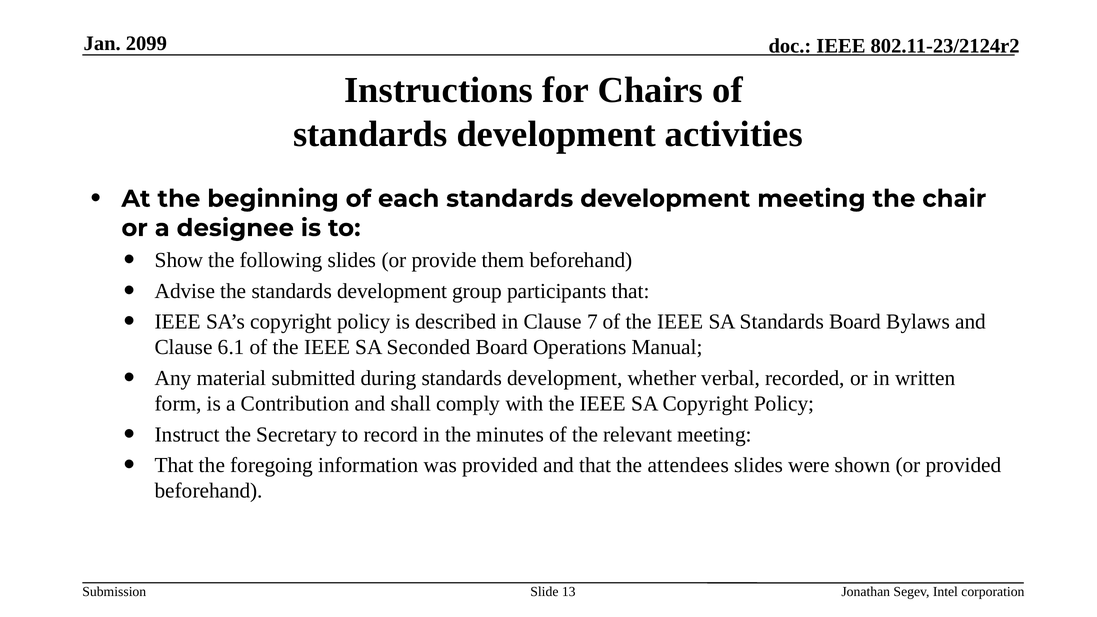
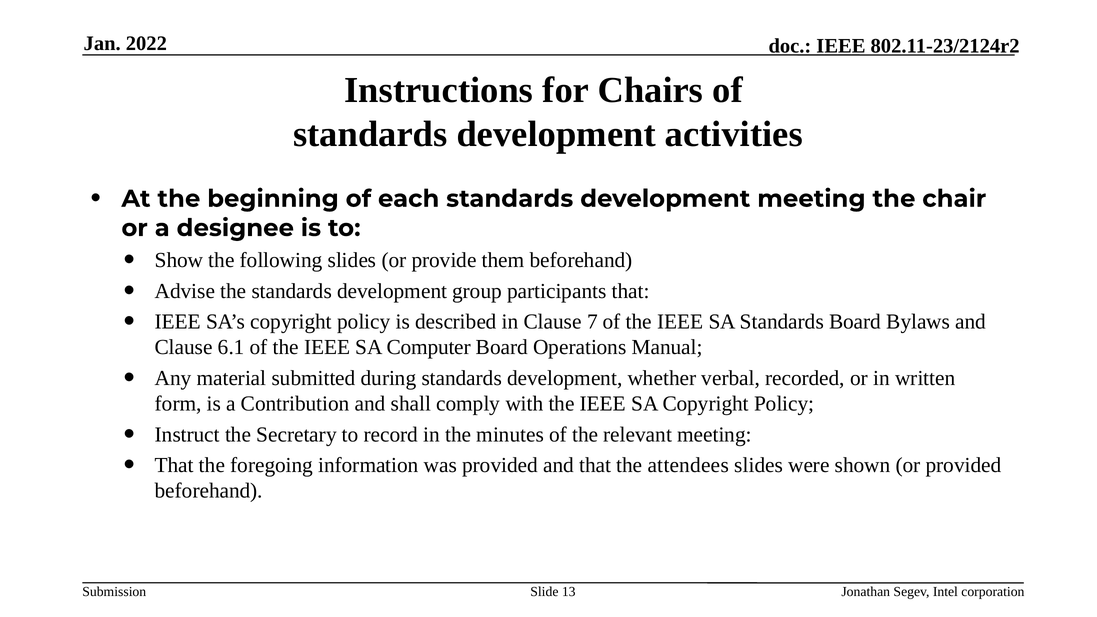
2099: 2099 -> 2022
Seconded: Seconded -> Computer
